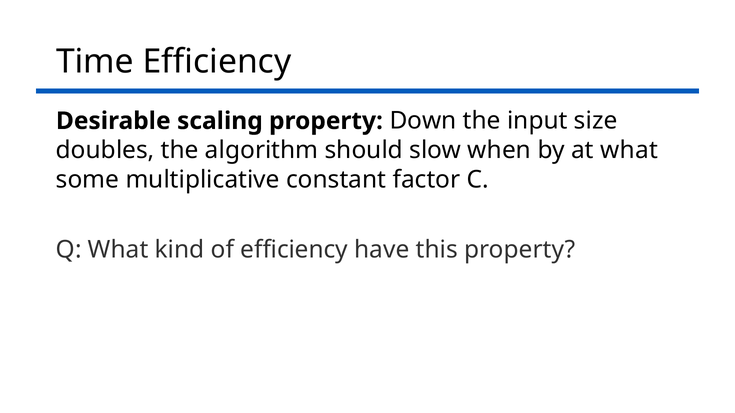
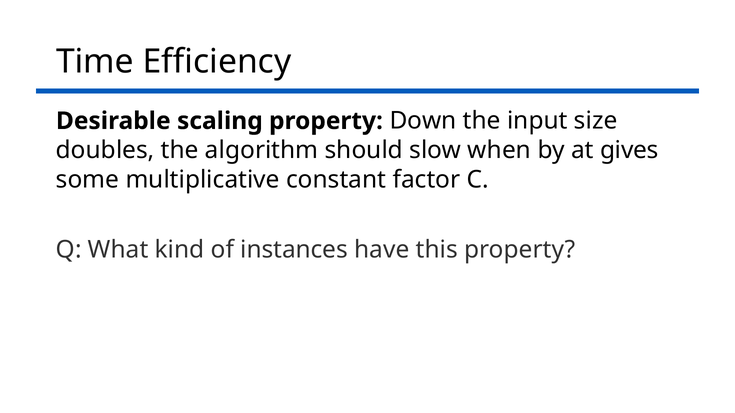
at what: what -> gives
of efficiency: efficiency -> instances
